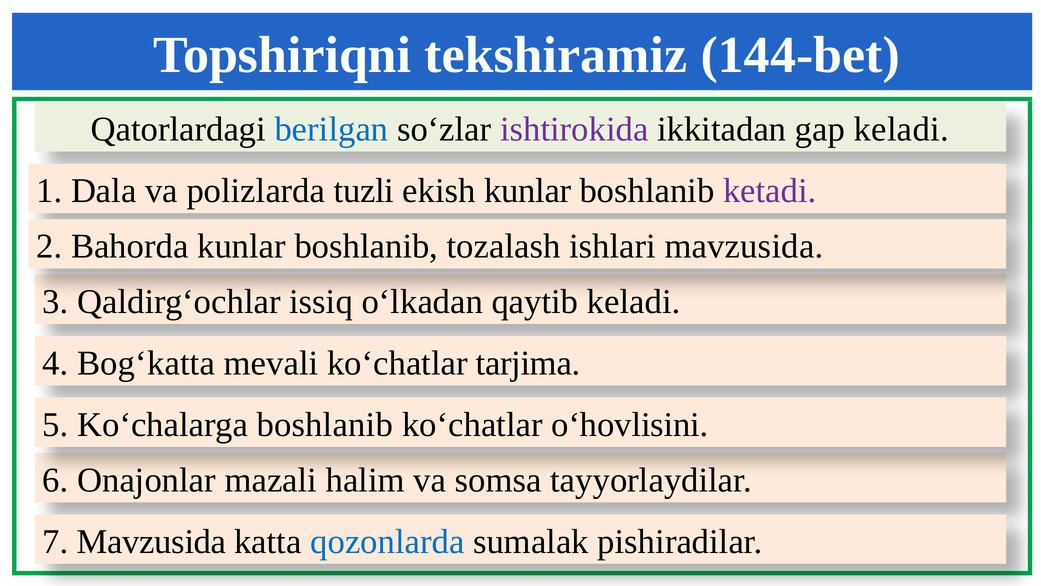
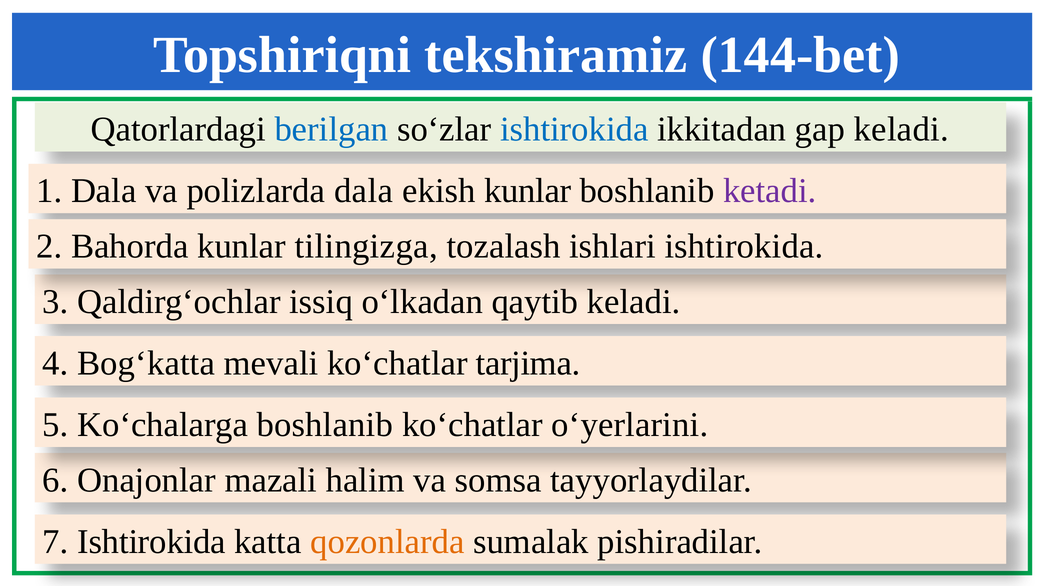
ishtirokida at (574, 129) colour: purple -> blue
polizlarda tuzli: tuzli -> dala
Bahorda kunlar boshlanib: boshlanib -> tilingizga
ishlari mavzusida: mavzusida -> ishtirokida
o‘hovlisini: o‘hovlisini -> o‘yerlarini
7 Mavzusida: Mavzusida -> Ishtirokida
qozonlarda colour: blue -> orange
